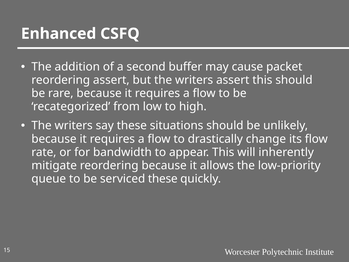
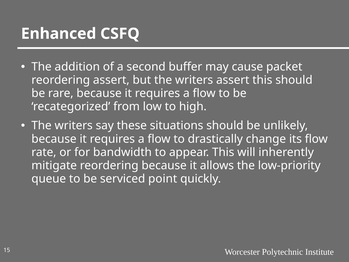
serviced these: these -> point
